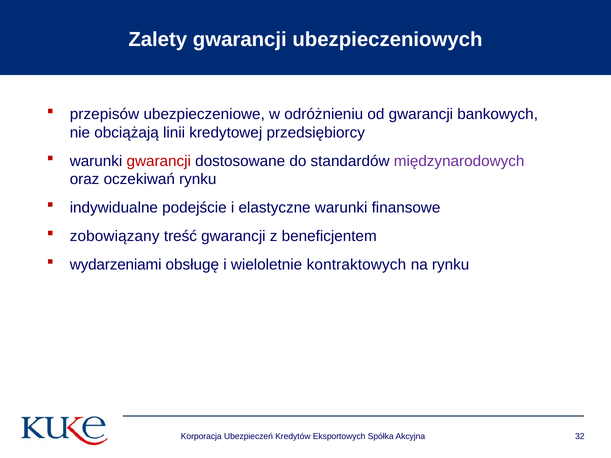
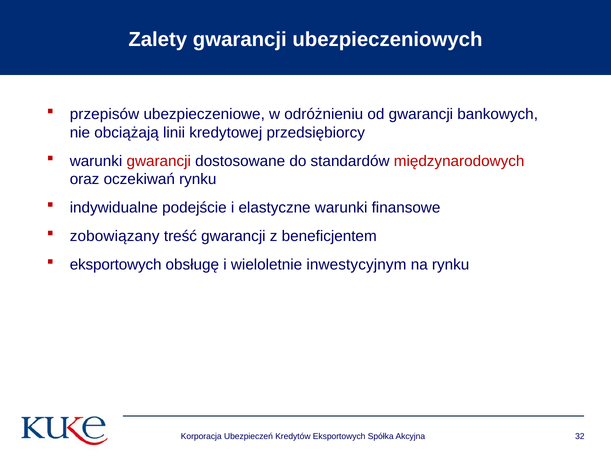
międzynarodowych colour: purple -> red
wydarzeniami at (116, 265): wydarzeniami -> eksportowych
kontraktowych: kontraktowych -> inwestycyjnym
